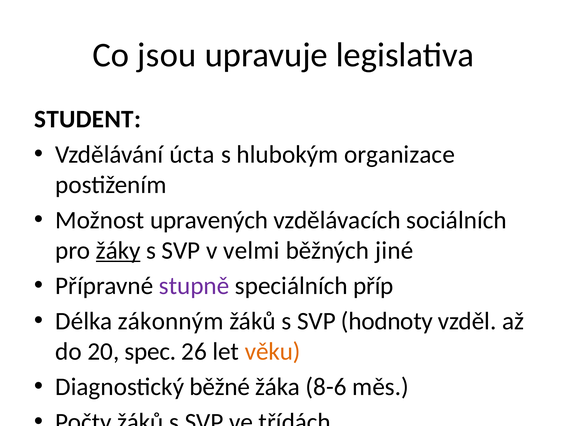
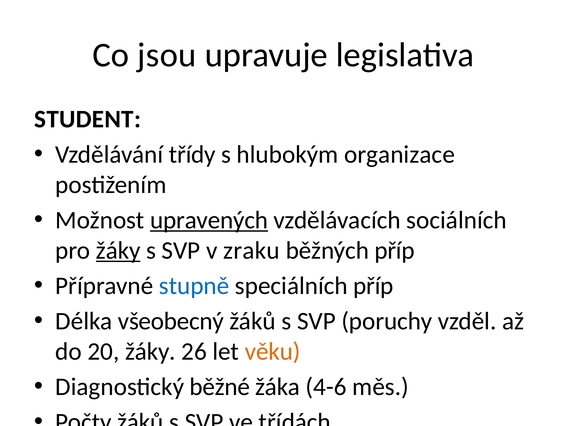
úcta: úcta -> třídy
upravených underline: none -> present
velmi: velmi -> zraku
běžných jiné: jiné -> příp
stupně colour: purple -> blue
zákonným: zákonným -> všeobecný
hodnoty: hodnoty -> poruchy
20 spec: spec -> žáky
8-6: 8-6 -> 4-6
